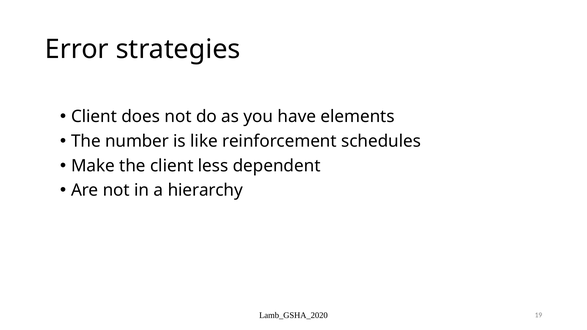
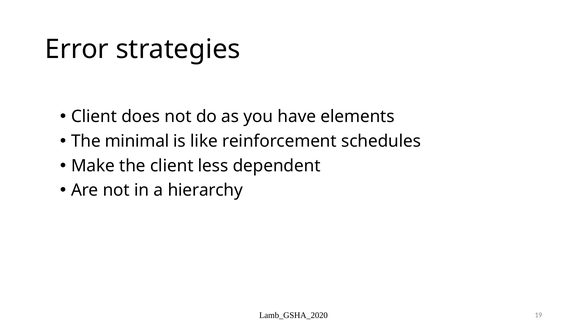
number: number -> minimal
